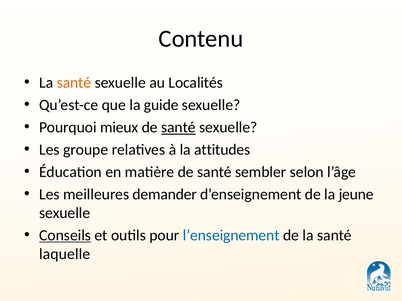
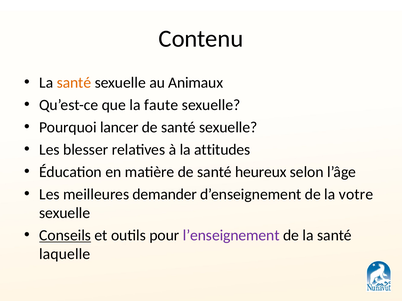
Localités: Localités -> Animaux
guide: guide -> faute
mieux: mieux -> lancer
santé at (178, 128) underline: present -> none
groupe: groupe -> blesser
sembler: sembler -> heureux
jeune: jeune -> votre
l’enseignement colour: blue -> purple
